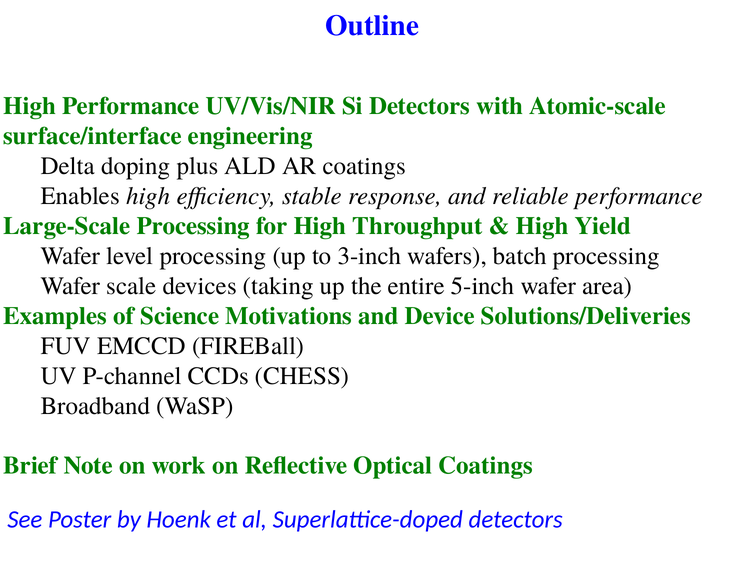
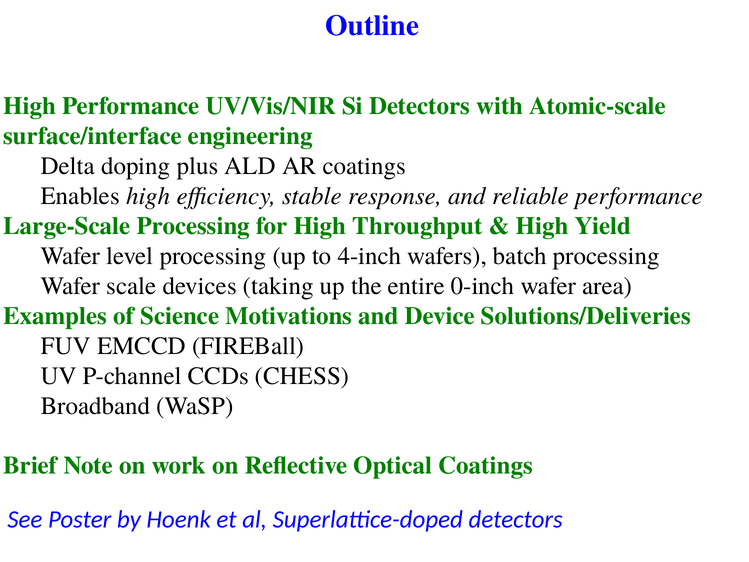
3-inch: 3-inch -> 4-inch
5-inch: 5-inch -> 0-inch
